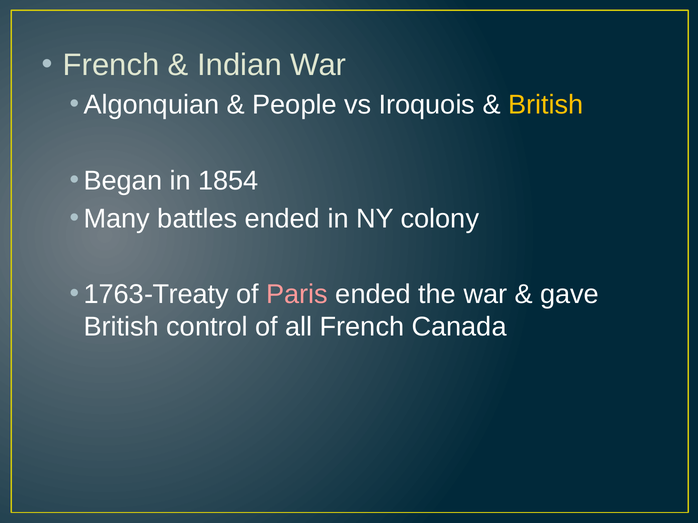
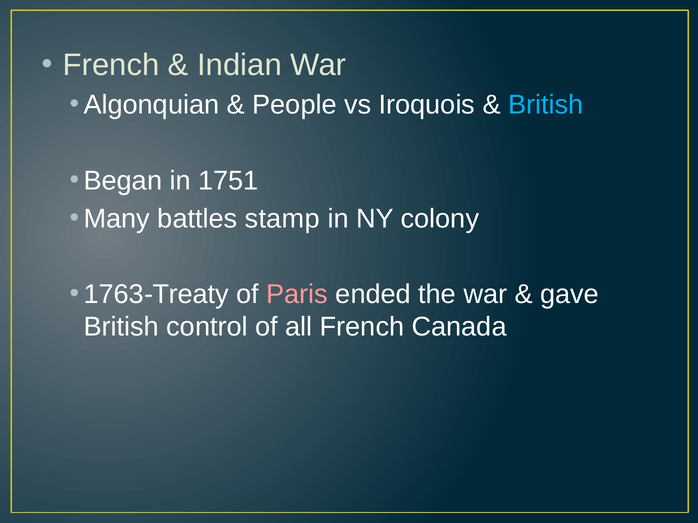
British at (546, 105) colour: yellow -> light blue
1854: 1854 -> 1751
battles ended: ended -> stamp
